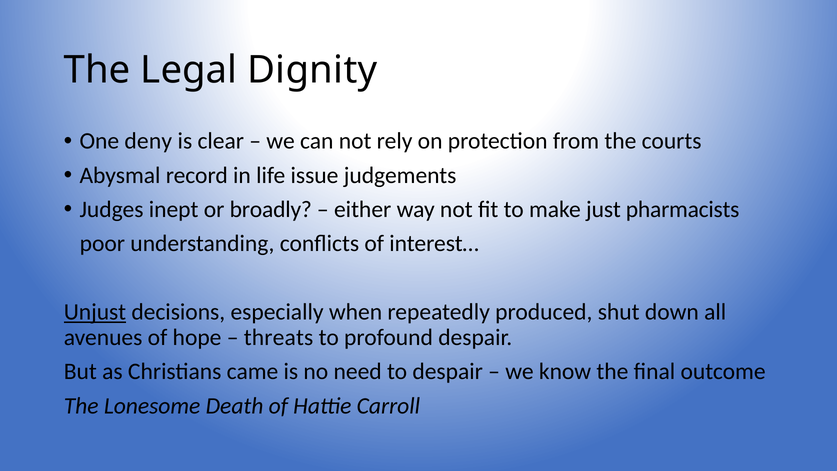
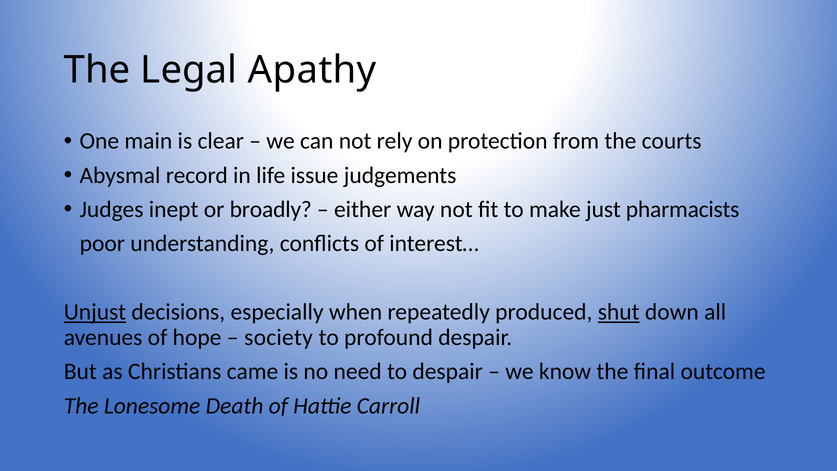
Dignity: Dignity -> Apathy
deny: deny -> main
shut underline: none -> present
threats: threats -> society
